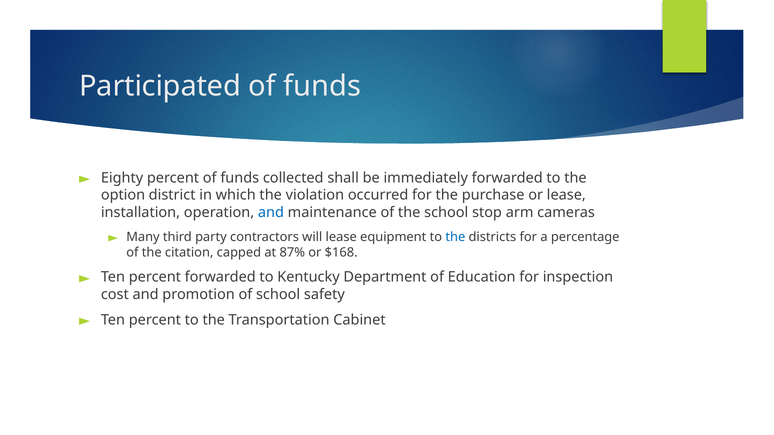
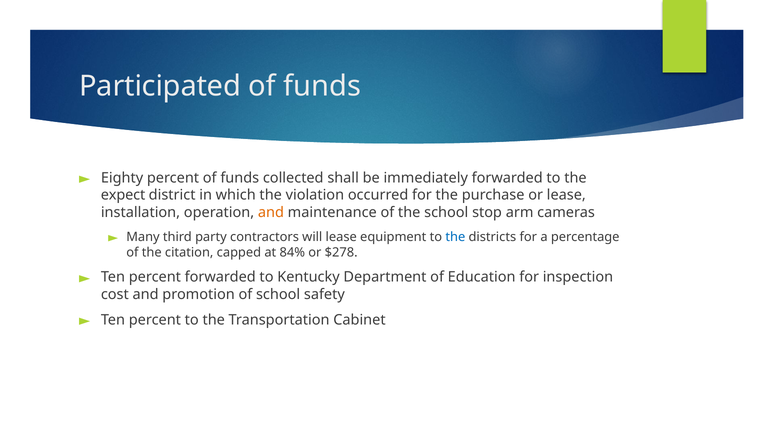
option: option -> expect
and at (271, 213) colour: blue -> orange
87%: 87% -> 84%
$168: $168 -> $278
